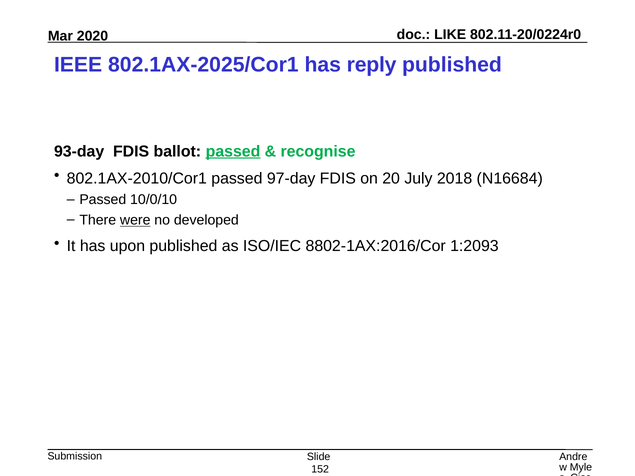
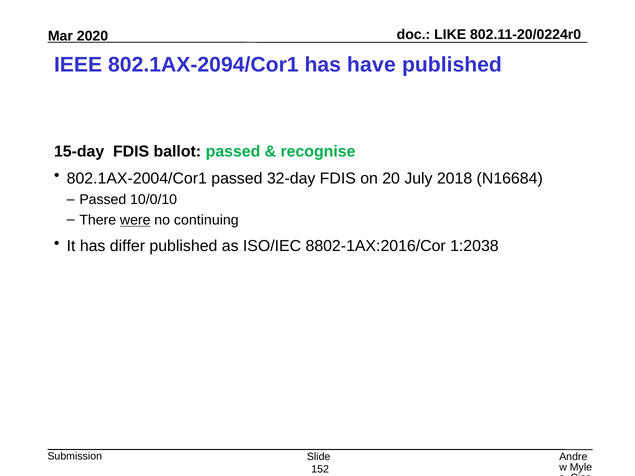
802.1AX-2025/Cor1: 802.1AX-2025/Cor1 -> 802.1AX-2094/Cor1
reply: reply -> have
93-day: 93-day -> 15-day
passed at (233, 151) underline: present -> none
802.1AX-2010/Cor1: 802.1AX-2010/Cor1 -> 802.1AX-2004/Cor1
97-day: 97-day -> 32-day
developed: developed -> continuing
upon: upon -> differ
1:2093: 1:2093 -> 1:2038
